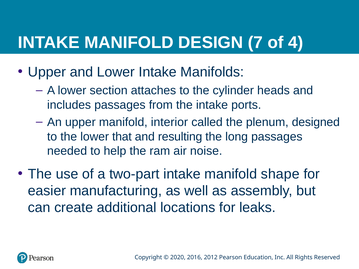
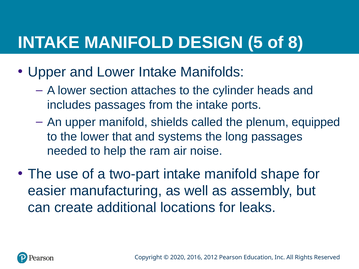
7: 7 -> 5
4: 4 -> 8
interior: interior -> shields
designed: designed -> equipped
resulting: resulting -> systems
